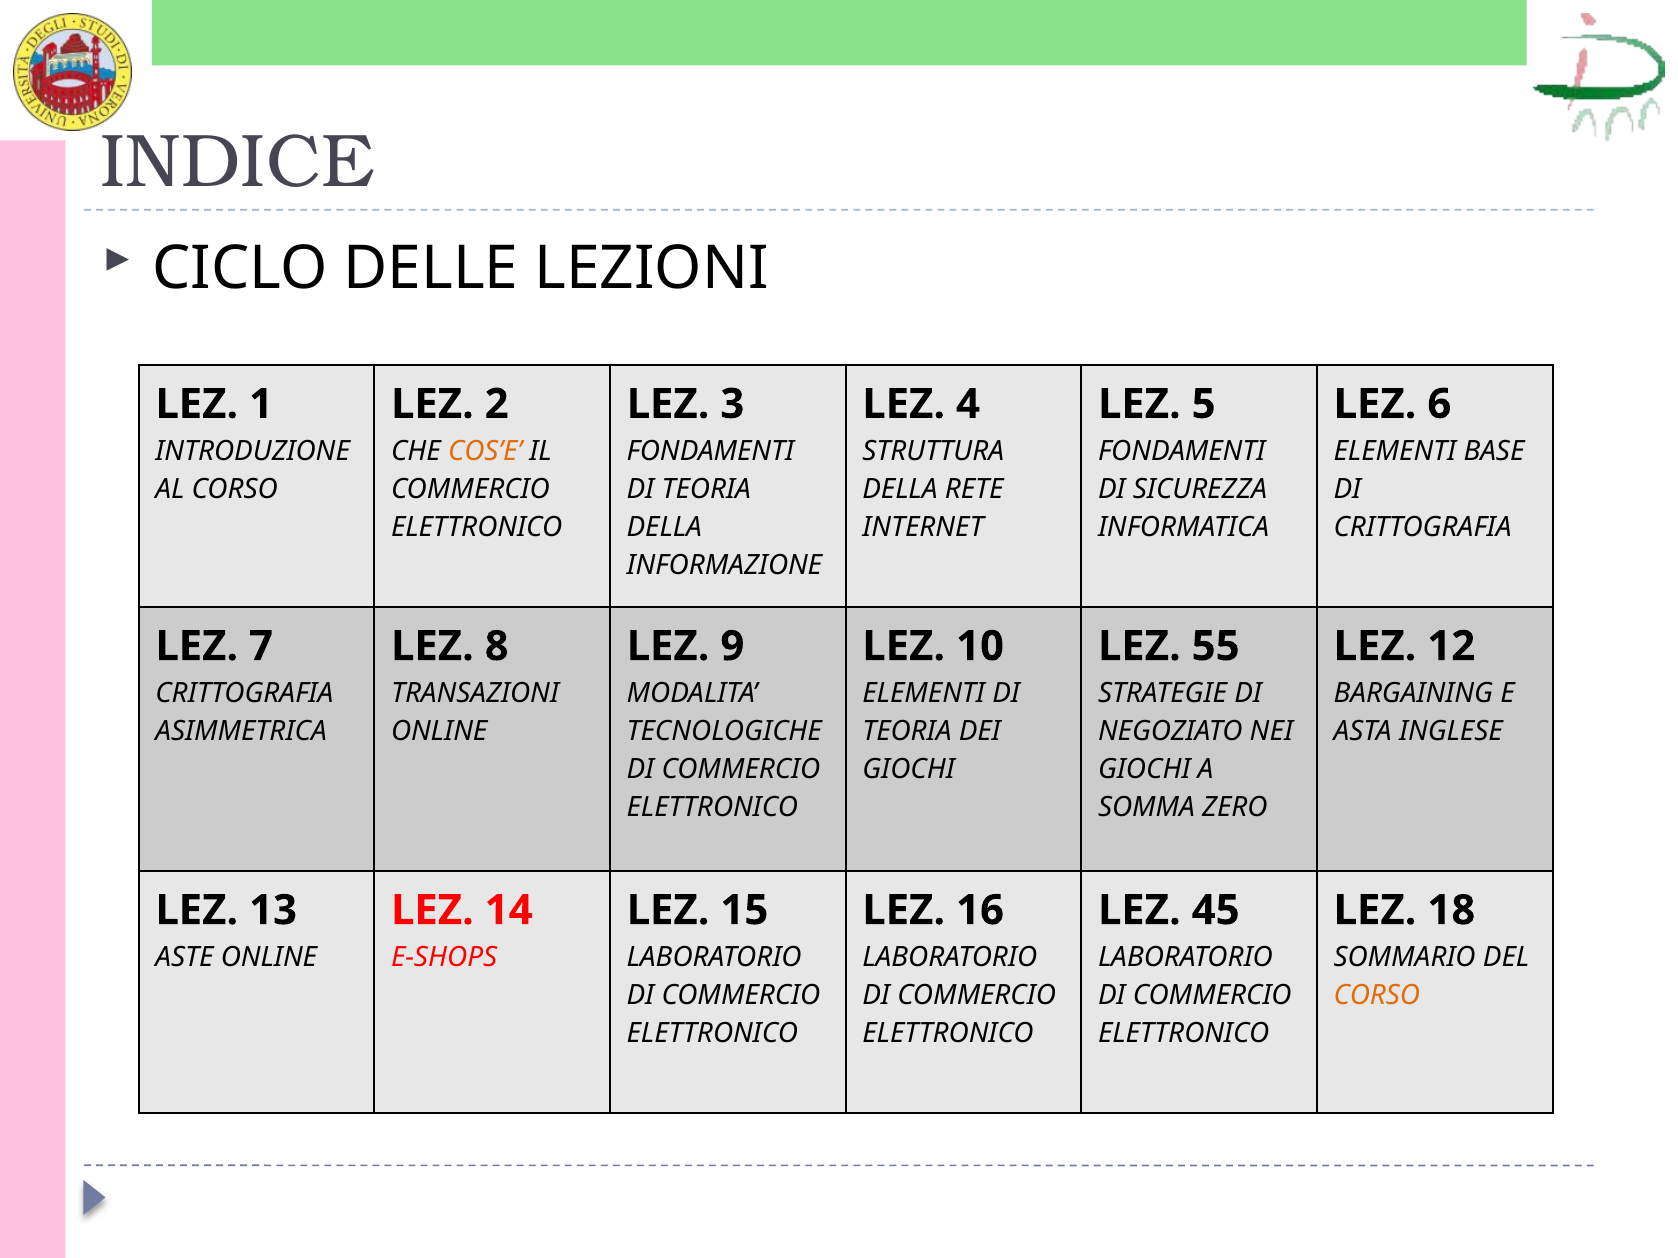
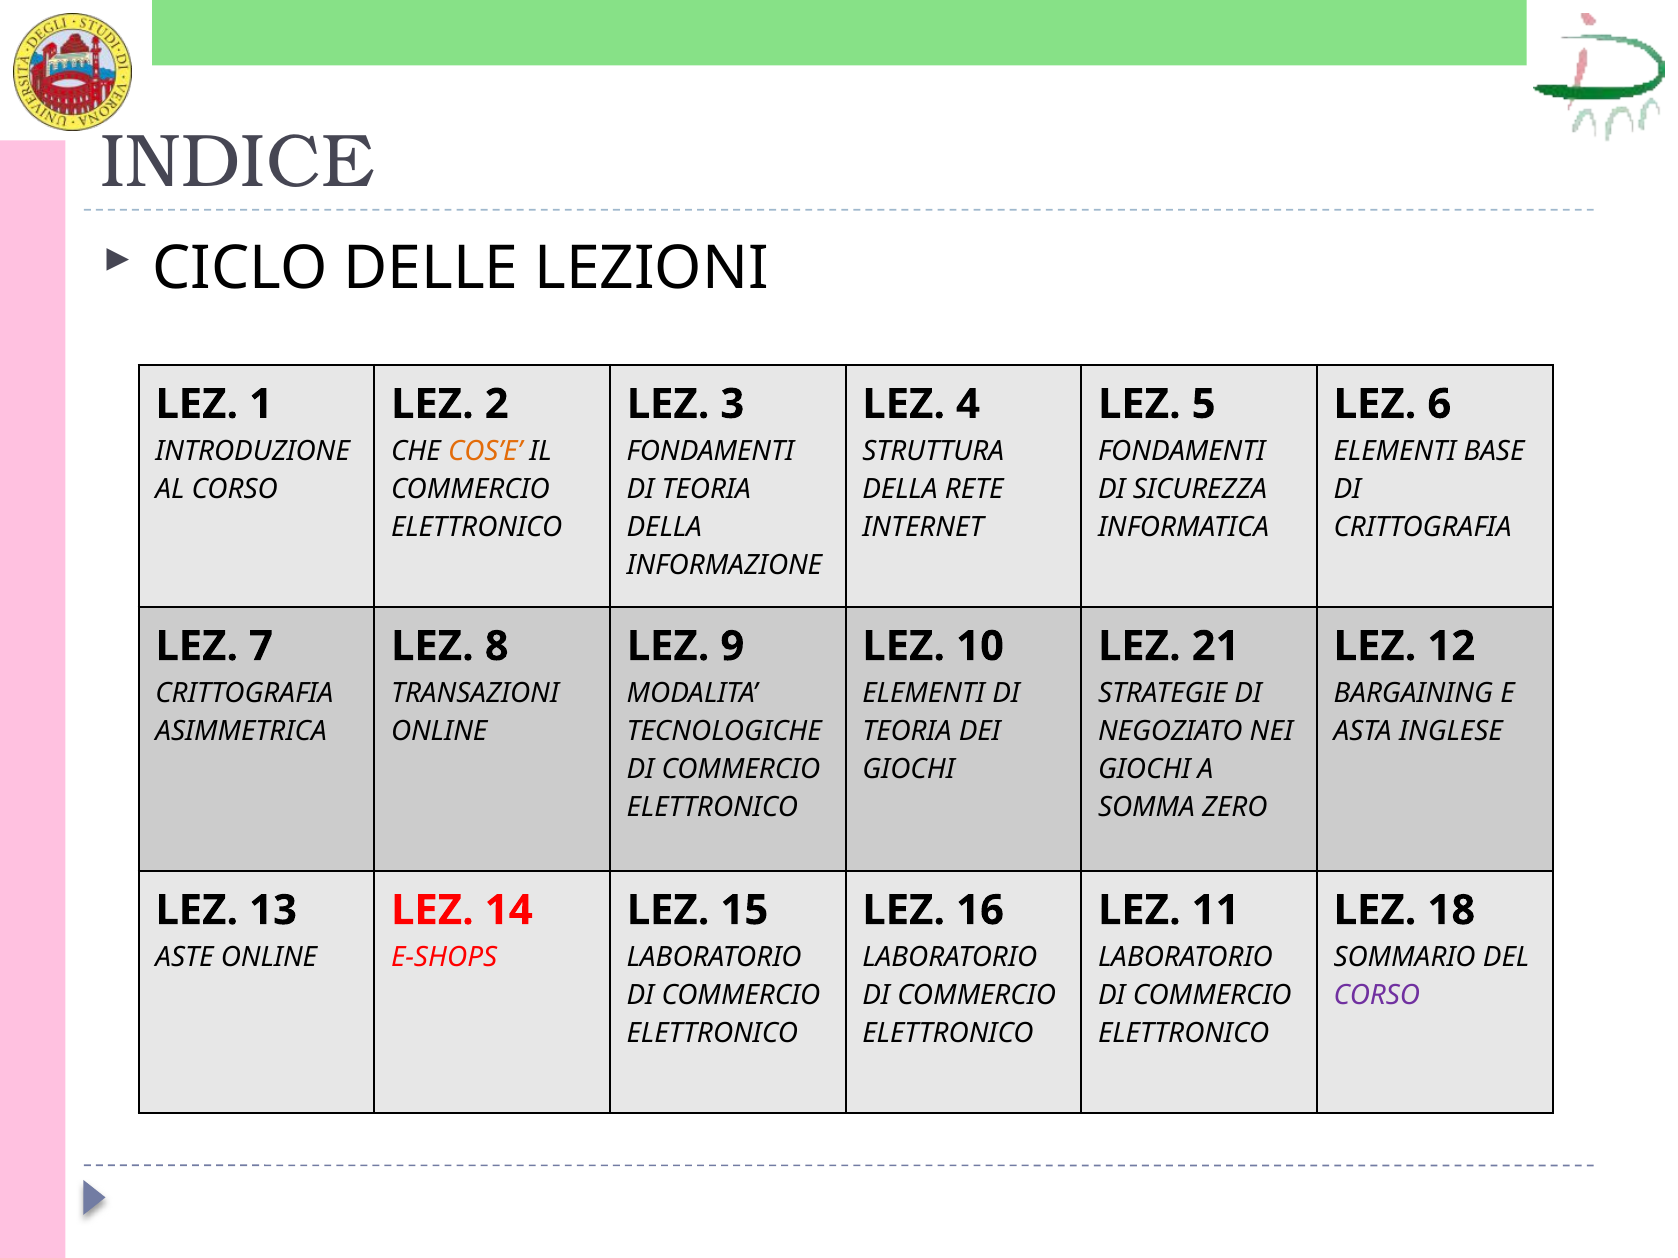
55: 55 -> 21
45: 45 -> 11
CORSO at (1377, 996) colour: orange -> purple
